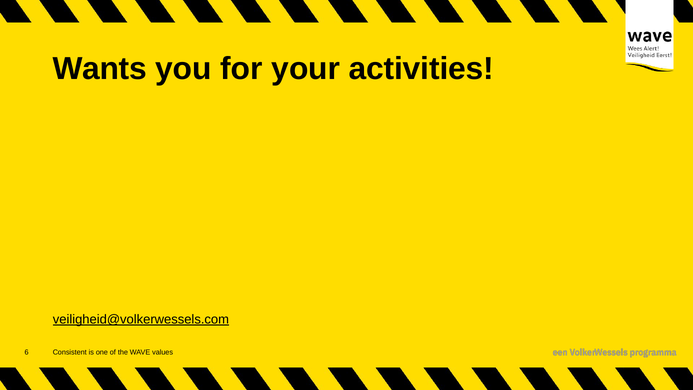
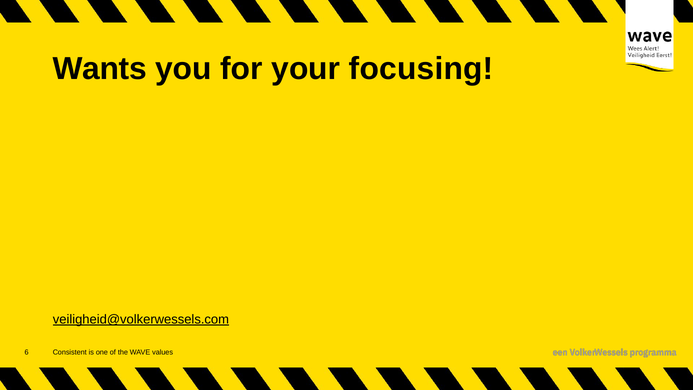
activities: activities -> focusing
